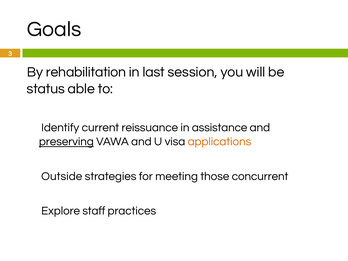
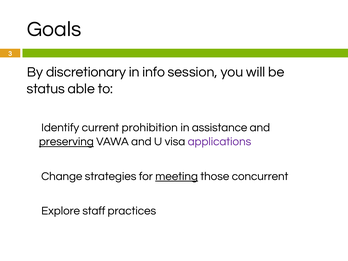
rehabilitation: rehabilitation -> discretionary
last: last -> info
reissuance: reissuance -> prohibition
applications colour: orange -> purple
Outside: Outside -> Change
meeting underline: none -> present
